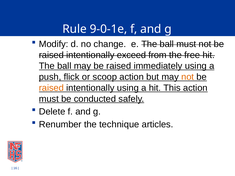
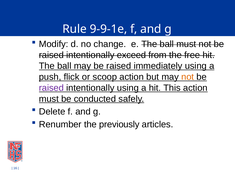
9-0-1e: 9-0-1e -> 9-9-1e
raised at (51, 88) colour: orange -> purple
technique: technique -> previously
